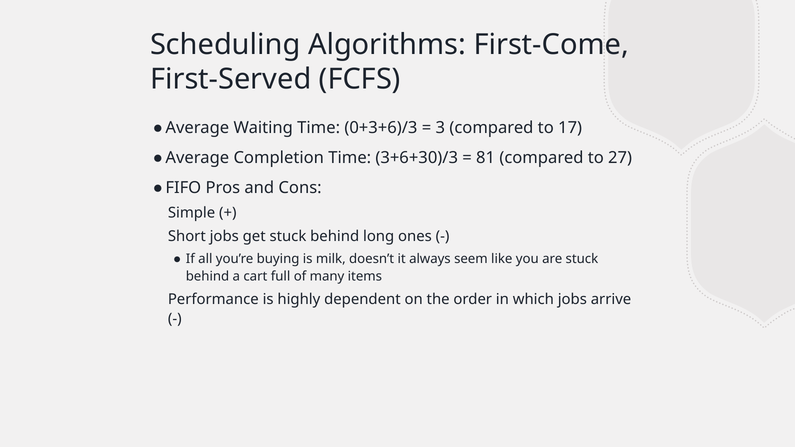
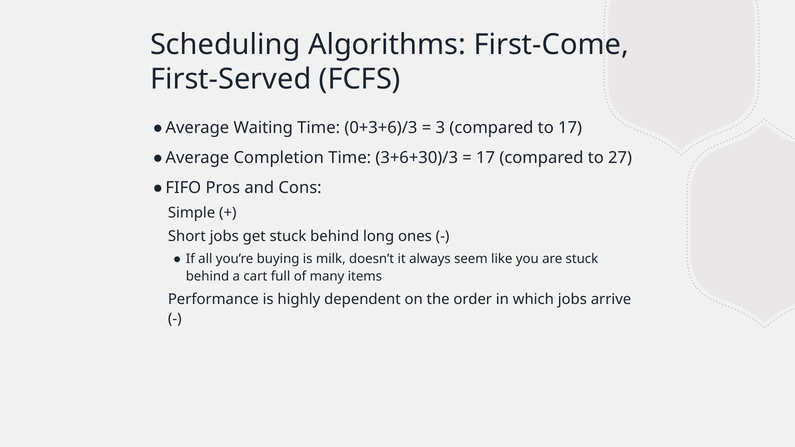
81 at (486, 158): 81 -> 17
